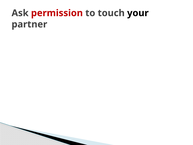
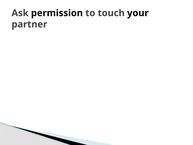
permission colour: red -> black
